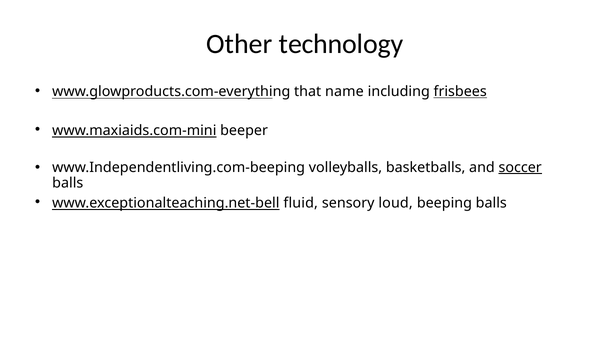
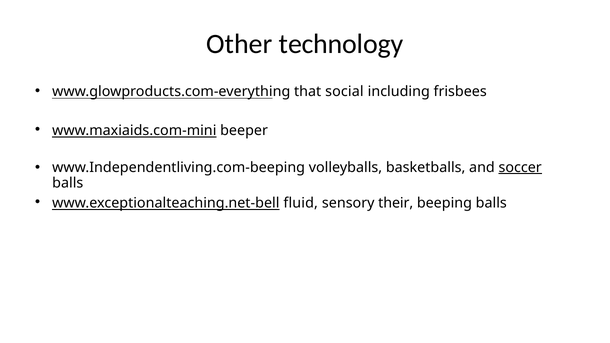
name: name -> social
frisbees underline: present -> none
loud: loud -> their
